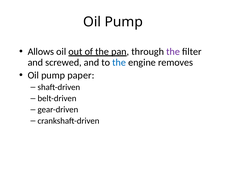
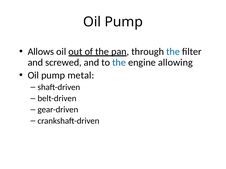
the at (173, 52) colour: purple -> blue
removes: removes -> allowing
paper: paper -> metal
